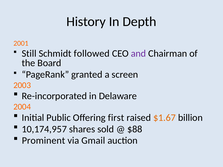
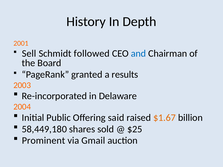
Still: Still -> Sell
and colour: purple -> blue
screen: screen -> results
first: first -> said
10,174,957: 10,174,957 -> 58,449,180
$88: $88 -> $25
